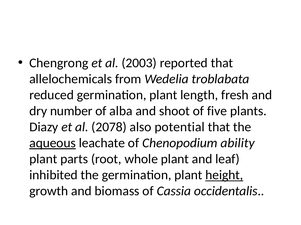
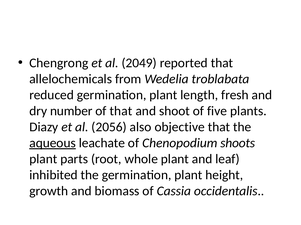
2003: 2003 -> 2049
of alba: alba -> that
2078: 2078 -> 2056
potential: potential -> objective
ability: ability -> shoots
height underline: present -> none
